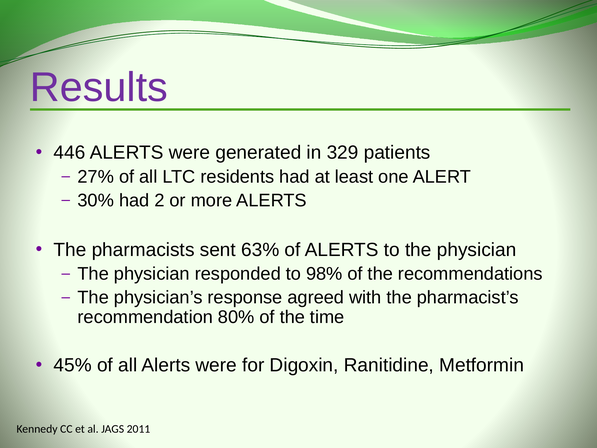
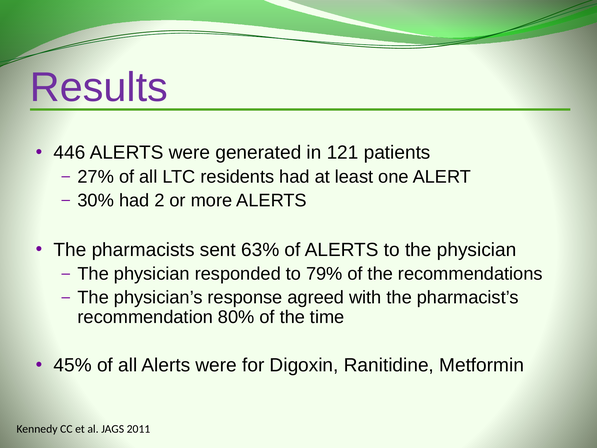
329: 329 -> 121
98%: 98% -> 79%
